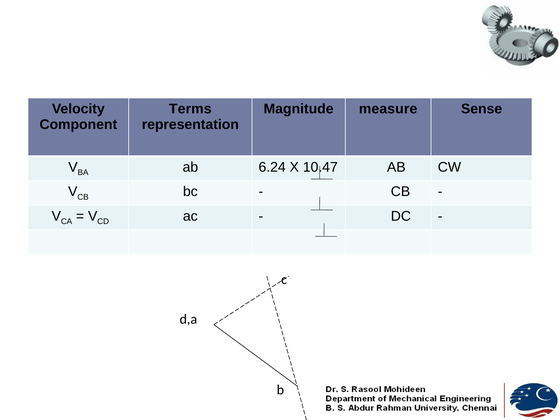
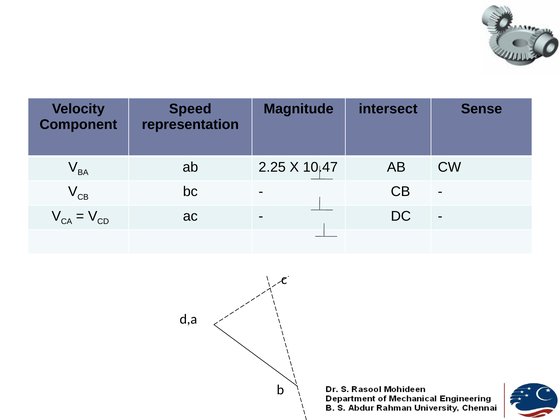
Terms: Terms -> Speed
measure: measure -> intersect
6.24: 6.24 -> 2.25
